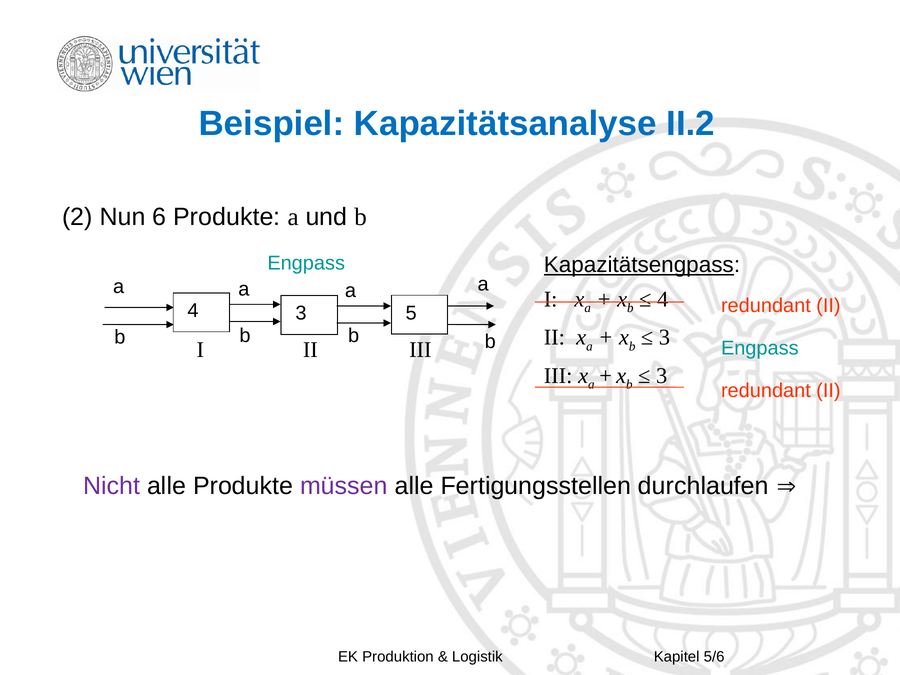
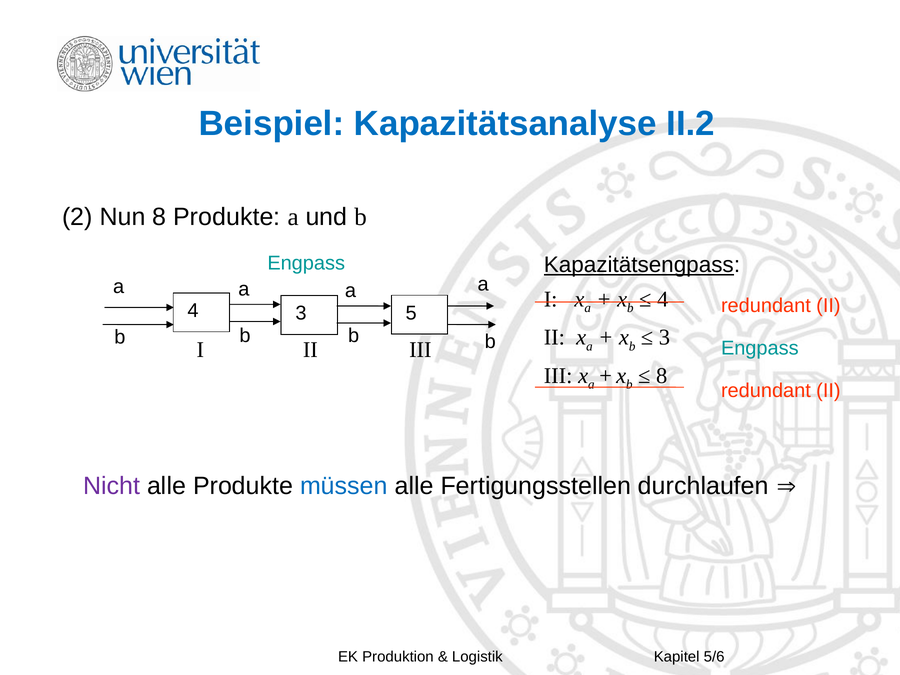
Nun 6: 6 -> 8
3 at (662, 376): 3 -> 8
müssen colour: purple -> blue
